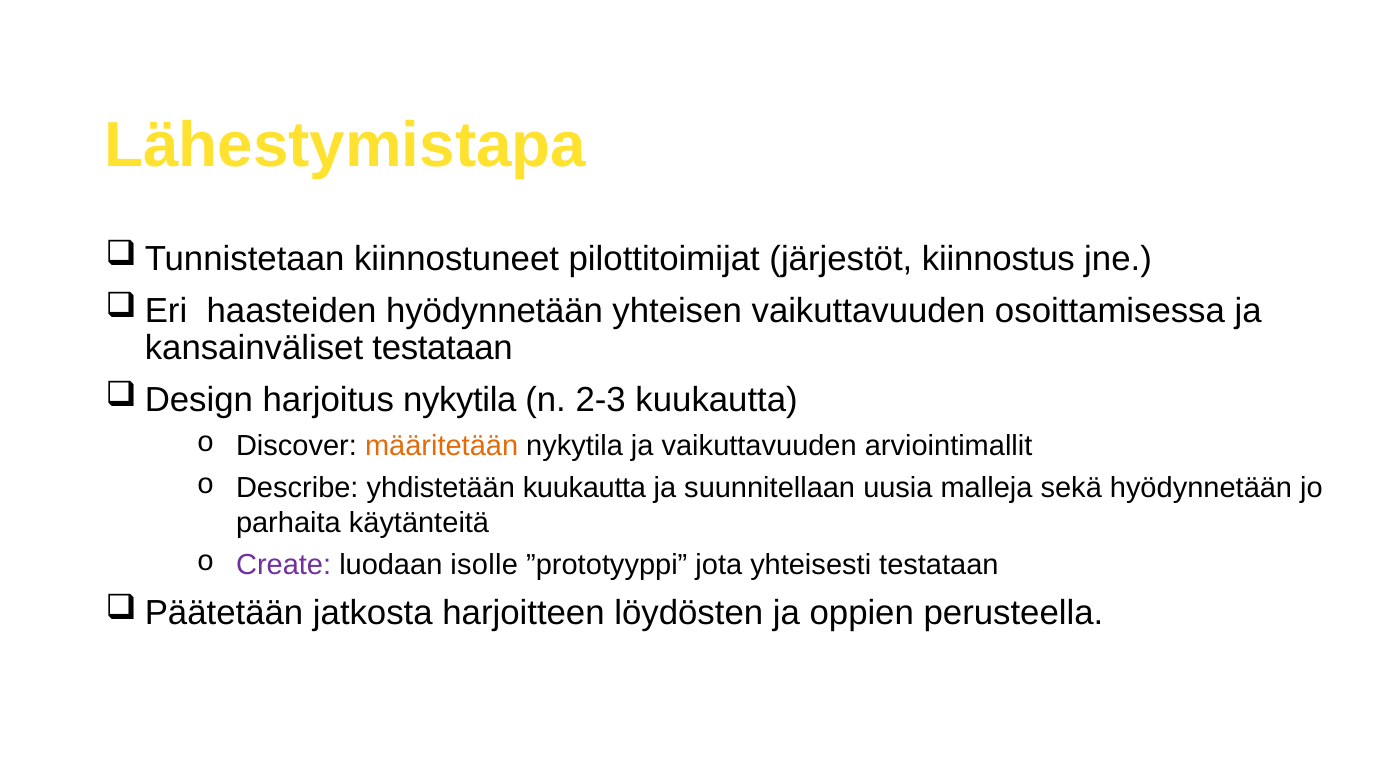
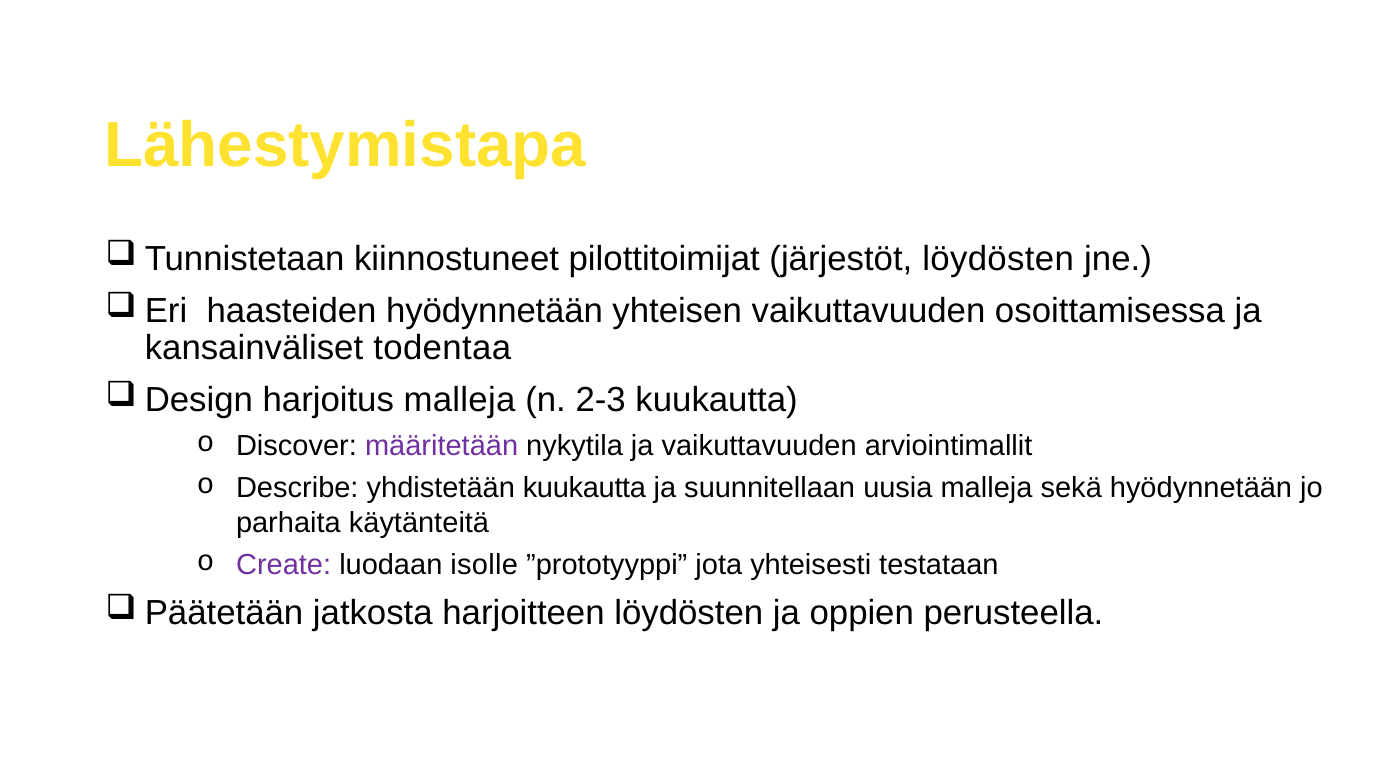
järjestöt kiinnostus: kiinnostus -> löydösten
kansainväliset testataan: testataan -> todentaa
harjoitus nykytila: nykytila -> malleja
määritetään colour: orange -> purple
